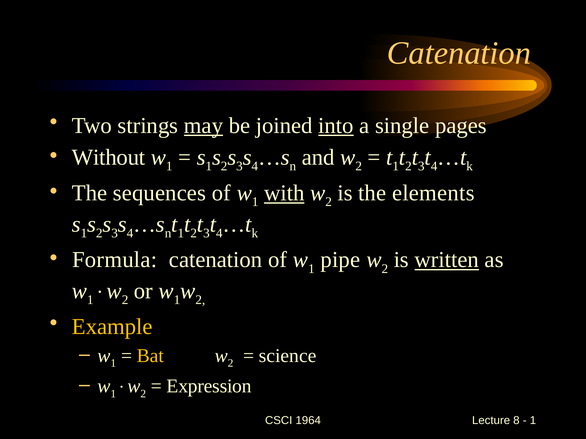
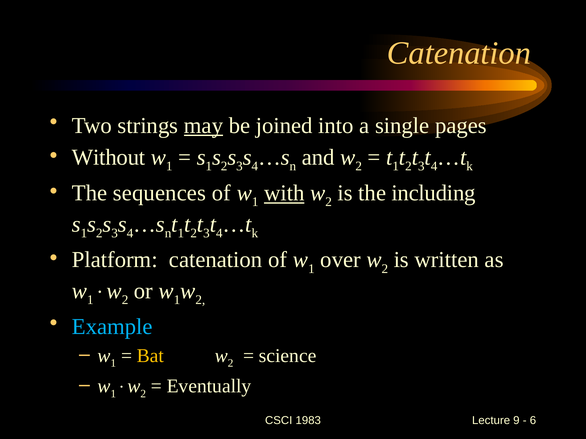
into underline: present -> none
elements: elements -> including
Formula: Formula -> Platform
pipe: pipe -> over
written underline: present -> none
Example colour: yellow -> light blue
Expression: Expression -> Eventually
1964: 1964 -> 1983
8: 8 -> 9
1 at (533, 421): 1 -> 6
